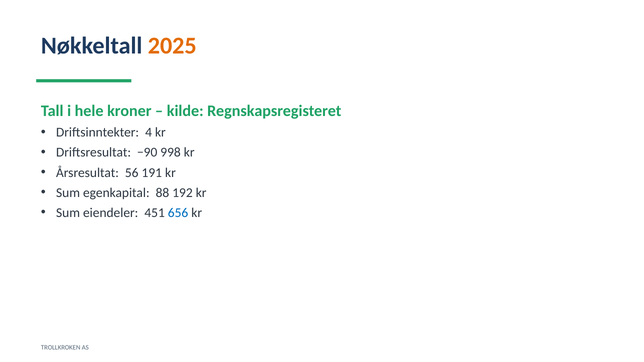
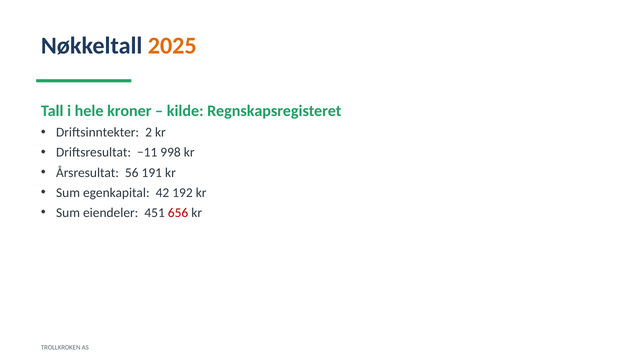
4: 4 -> 2
−90: −90 -> −11
88: 88 -> 42
656 colour: blue -> red
